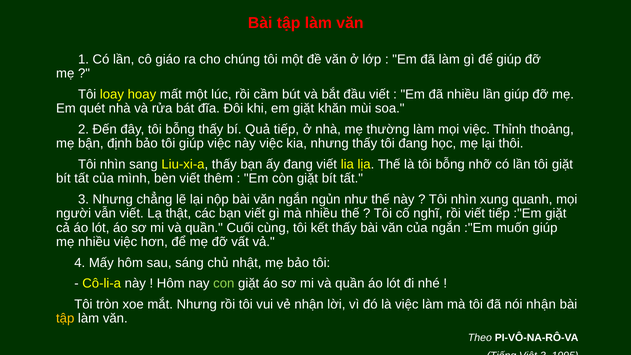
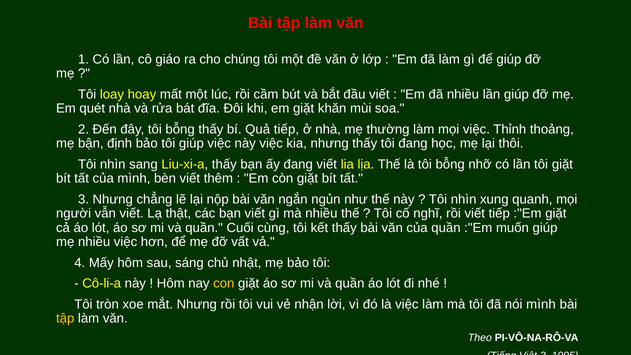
của ngắn: ngắn -> quần
con colour: light green -> yellow
nói nhận: nhận -> mình
